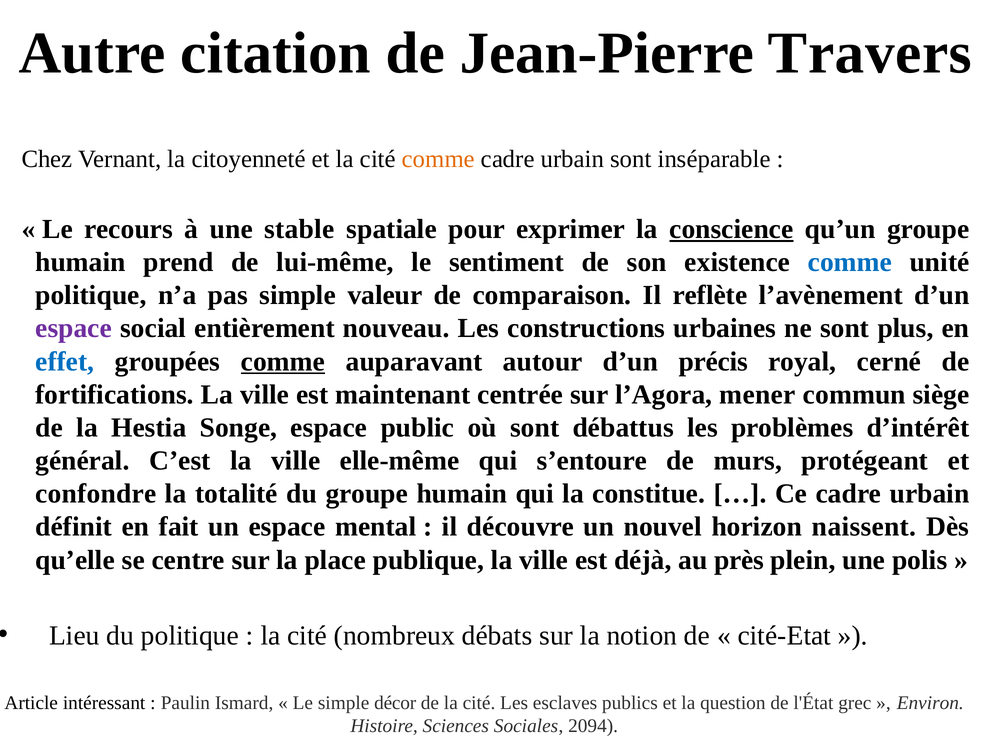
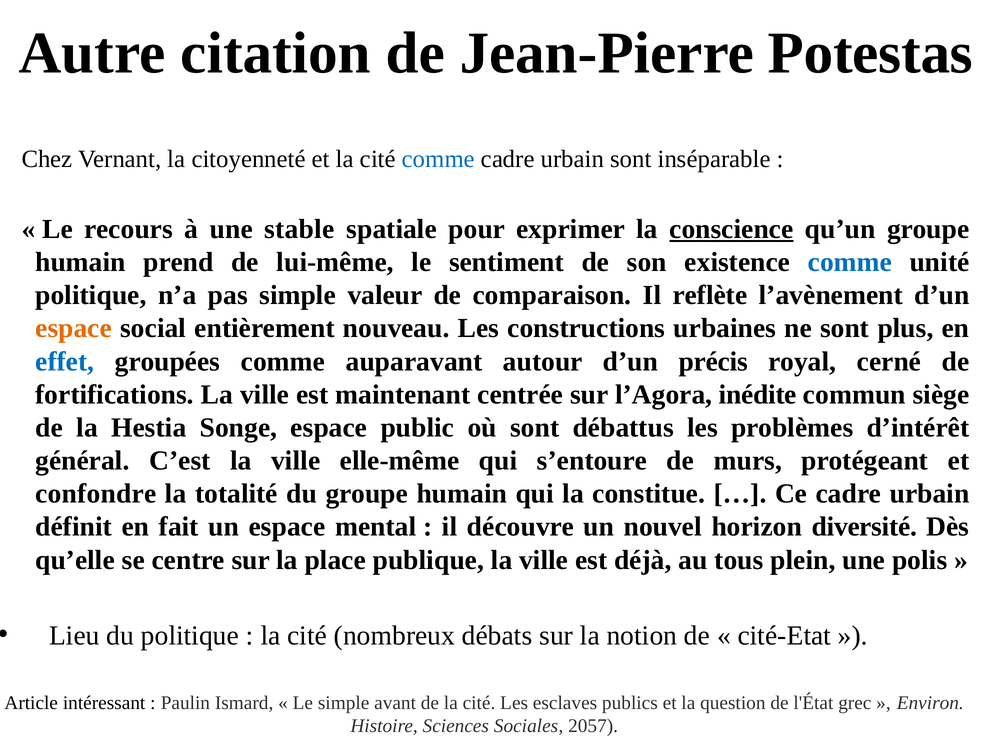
Travers: Travers -> Potestas
comme at (438, 159) colour: orange -> blue
espace at (74, 328) colour: purple -> orange
comme at (283, 361) underline: present -> none
mener: mener -> inédite
naissent: naissent -> diversité
près: près -> tous
décor: décor -> avant
2094: 2094 -> 2057
